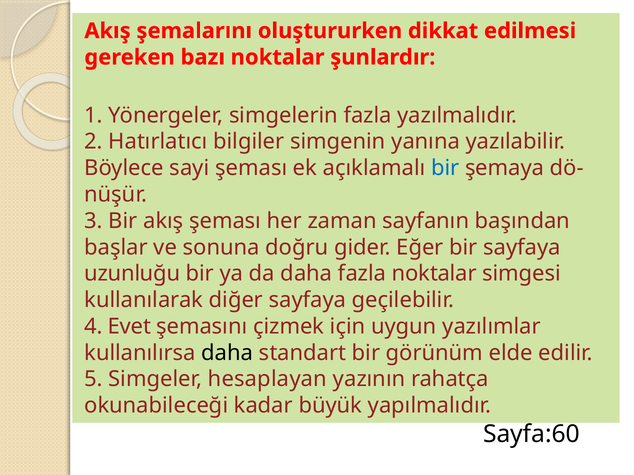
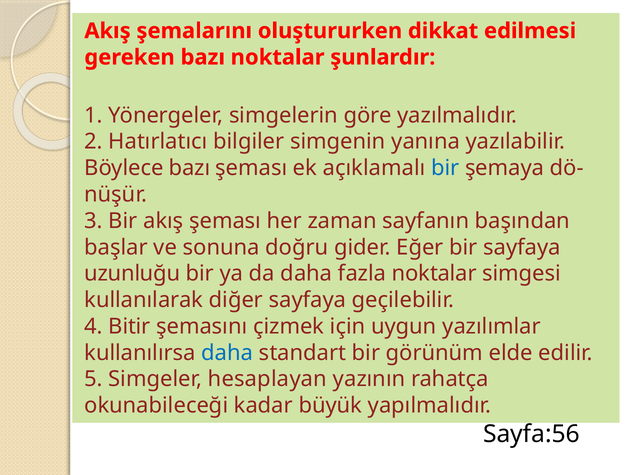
simgelerin fazla: fazla -> göre
Böylece sayi: sayi -> bazı
Evet: Evet -> Bitir
daha at (227, 353) colour: black -> blue
Sayfa:60: Sayfa:60 -> Sayfa:56
